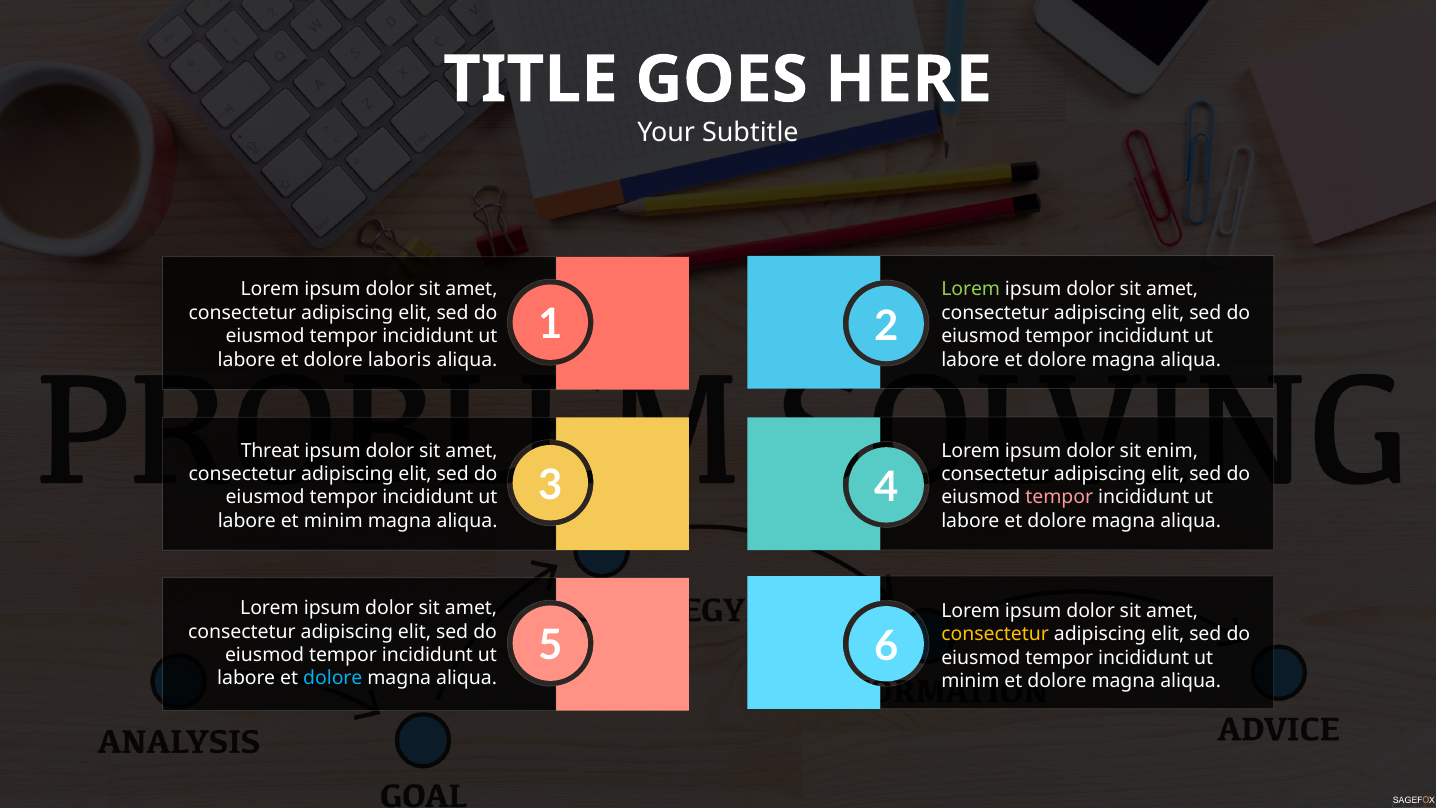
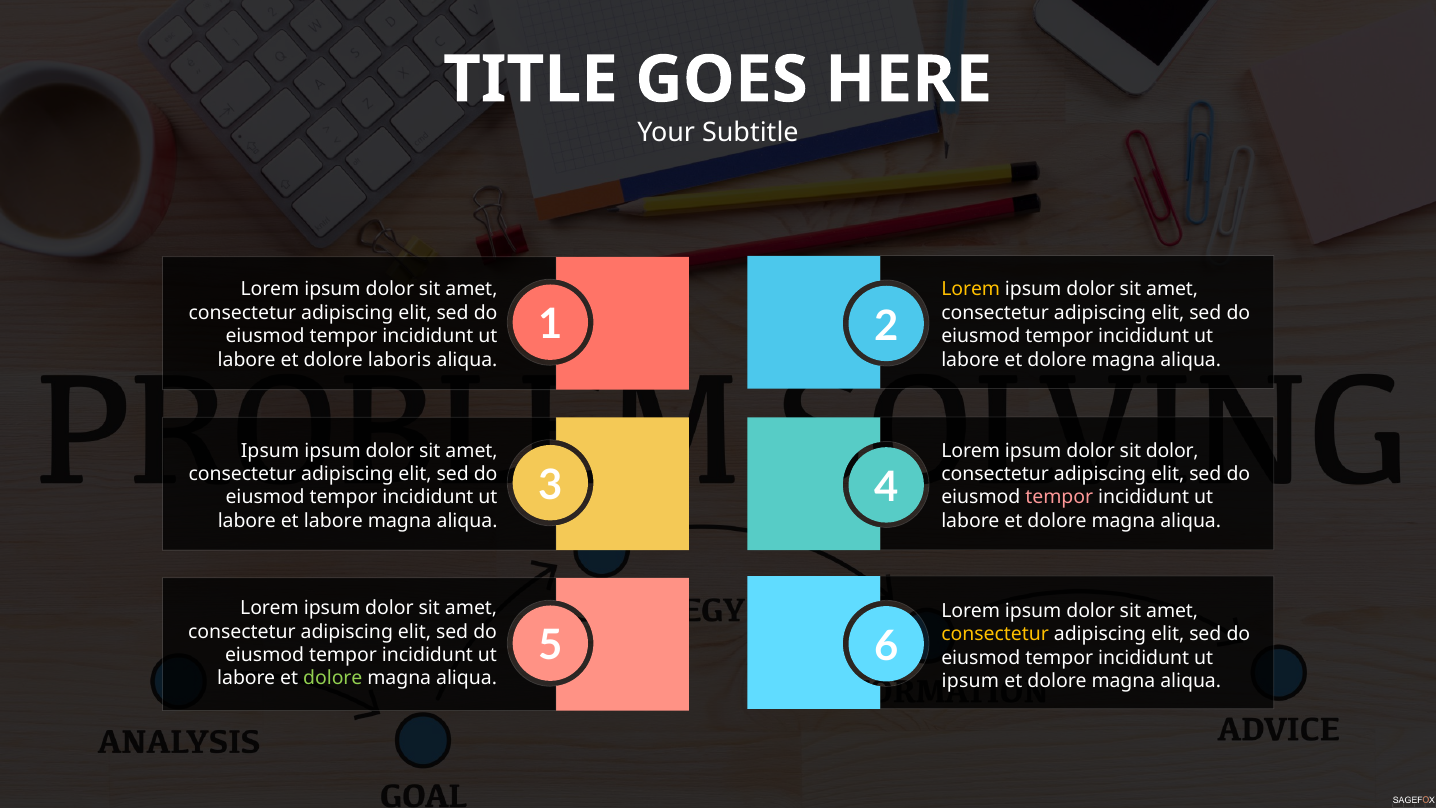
Lorem at (971, 289) colour: light green -> yellow
Threat at (270, 451): Threat -> Ipsum
sit enim: enim -> dolor
et minim: minim -> labore
dolore at (333, 678) colour: light blue -> light green
minim at (970, 681): minim -> ipsum
